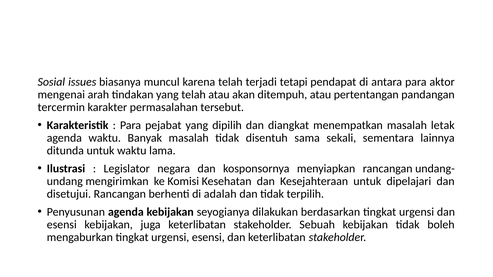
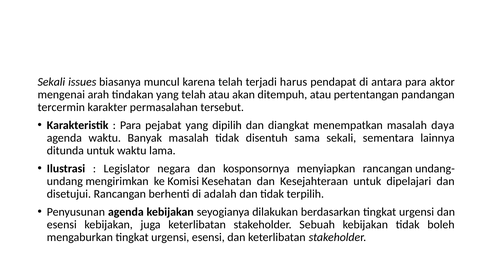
Sosial at (51, 82): Sosial -> Sekali
tetapi: tetapi -> harus
letak: letak -> daya
